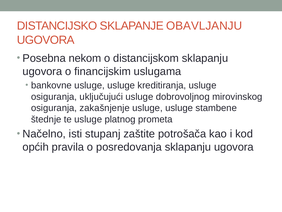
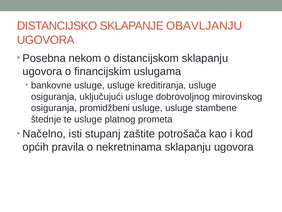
zakašnjenje: zakašnjenje -> promidžbeni
posredovanja: posredovanja -> nekretninama
